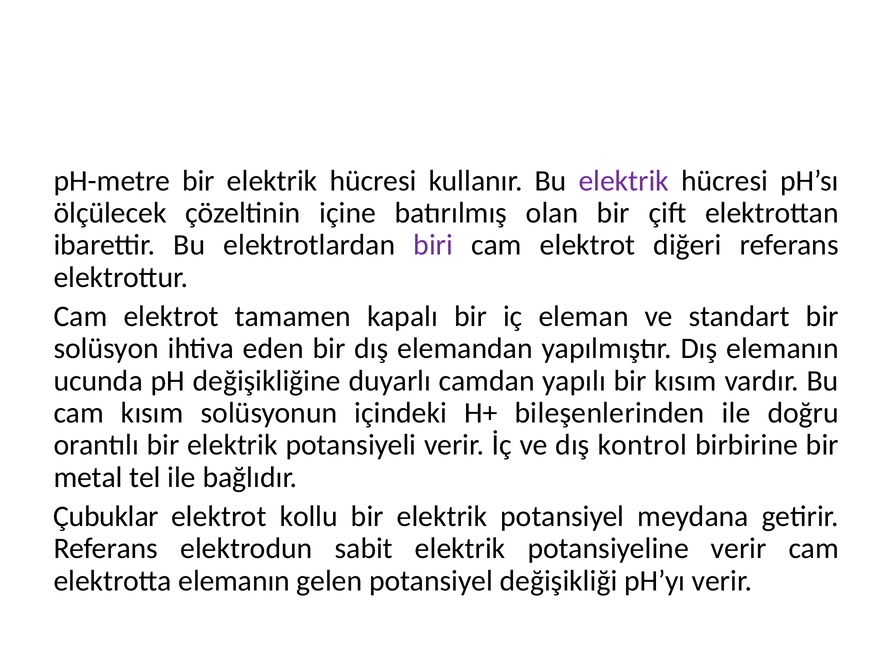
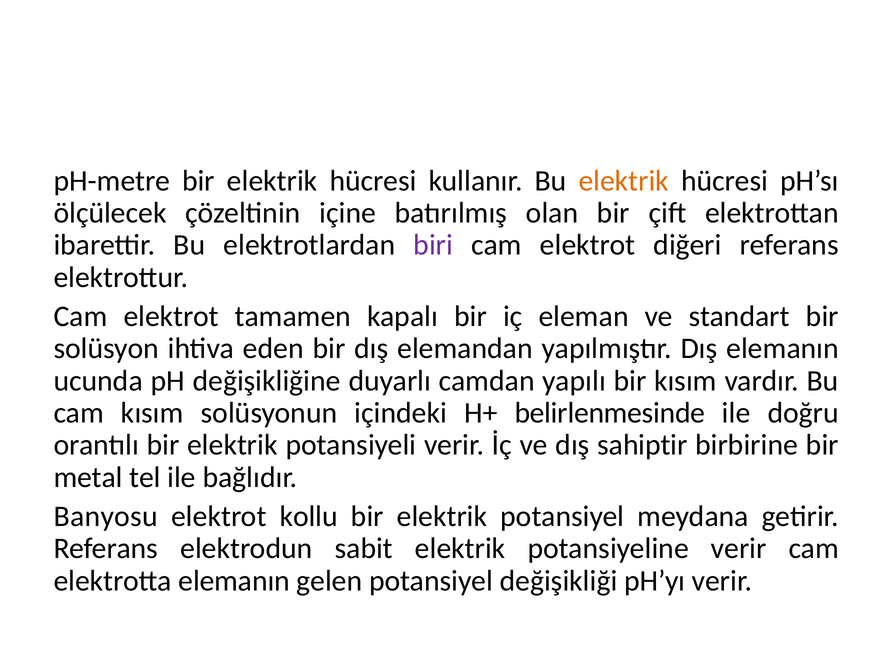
elektrik at (624, 181) colour: purple -> orange
bileşenlerinden: bileşenlerinden -> belirlenmesinde
kontrol: kontrol -> sahiptir
Çubuklar: Çubuklar -> Banyosu
